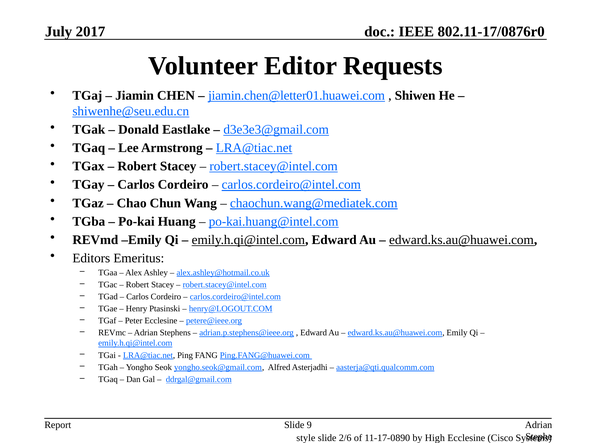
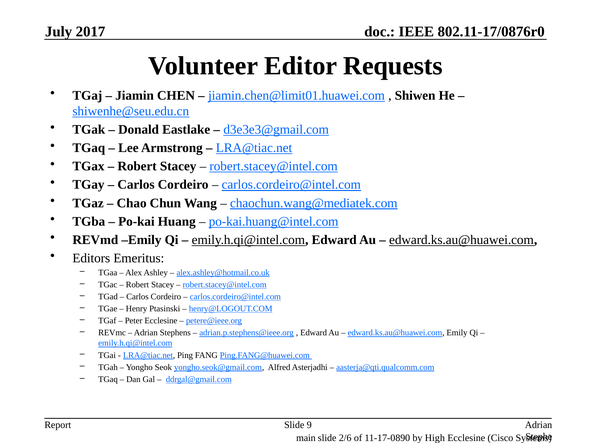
jiamin.chen@letter01.huawei.com: jiamin.chen@letter01.huawei.com -> jiamin.chen@limit01.huawei.com
style: style -> main
